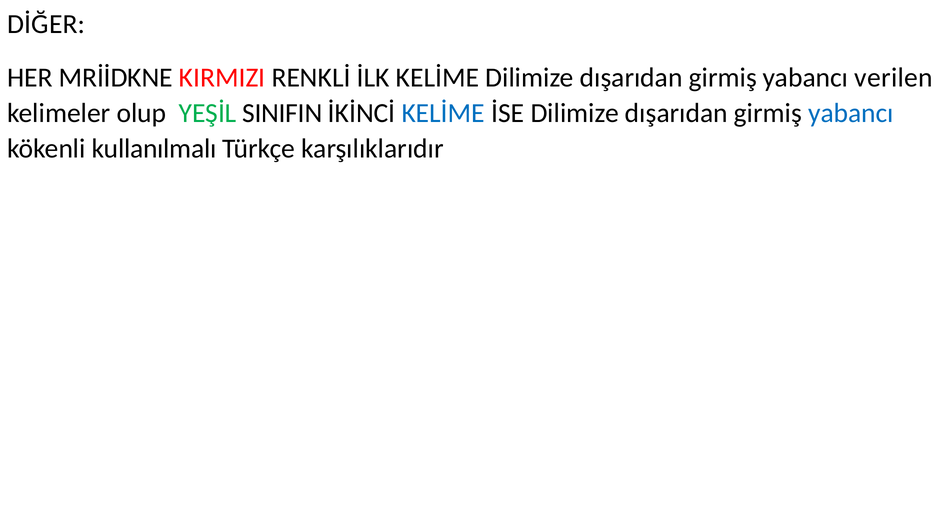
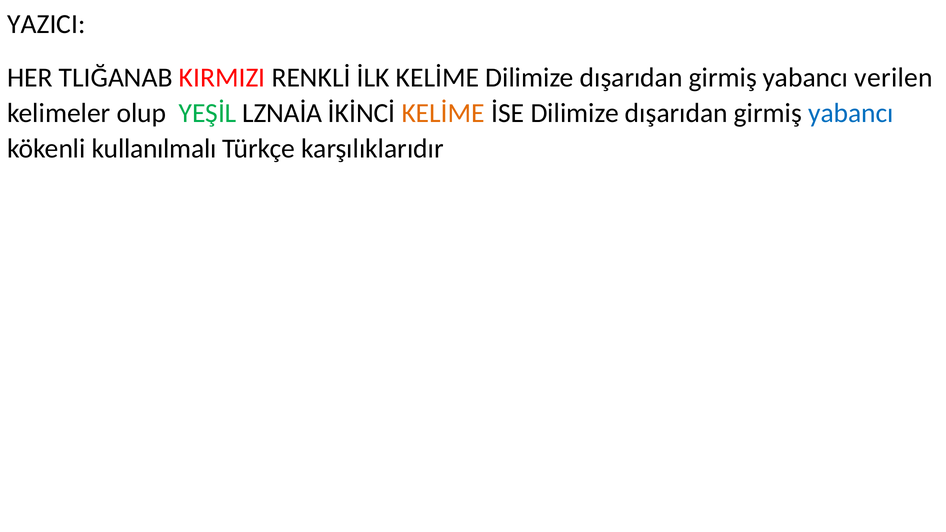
DİĞER: DİĞER -> YAZICI
MRİİDKNE: MRİİDKNE -> TLIĞANAB
SINIFIN: SINIFIN -> LZNAİA
KELİME at (443, 113) colour: blue -> orange
